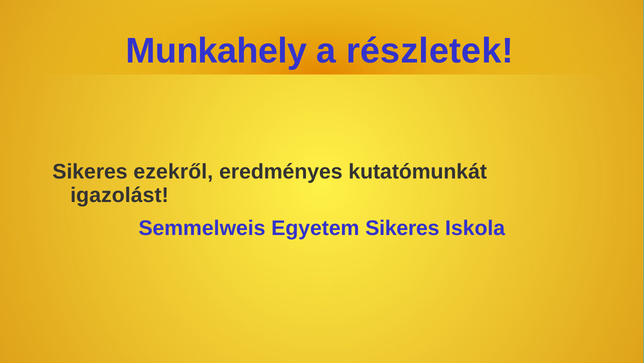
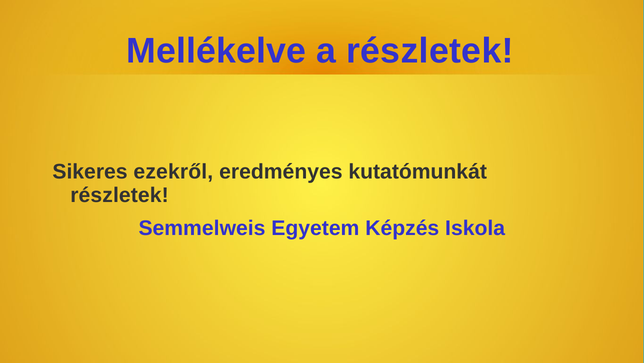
Munkahely: Munkahely -> Mellékelve
igazolást at (120, 195): igazolást -> részletek
Egyetem Sikeres: Sikeres -> Képzés
